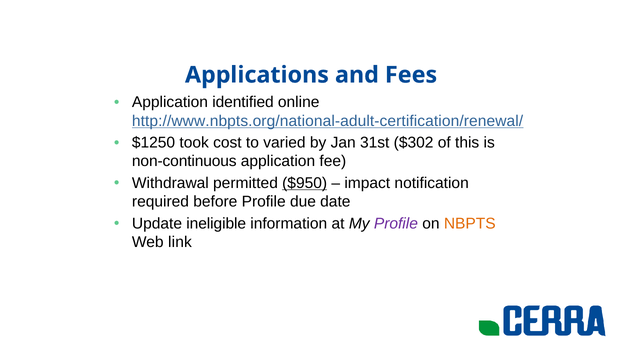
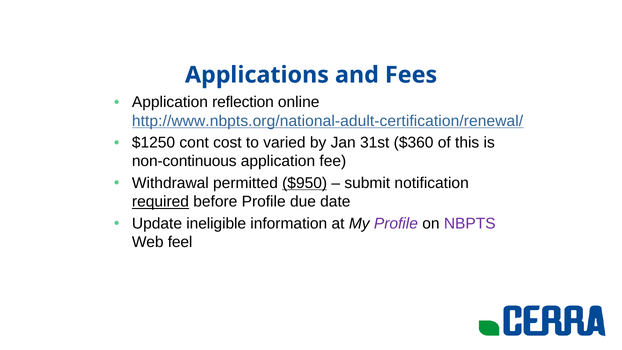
identified: identified -> reflection
took: took -> cont
$302: $302 -> $360
impact: impact -> submit
required underline: none -> present
NBPTS colour: orange -> purple
link: link -> feel
